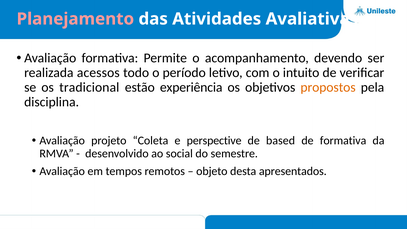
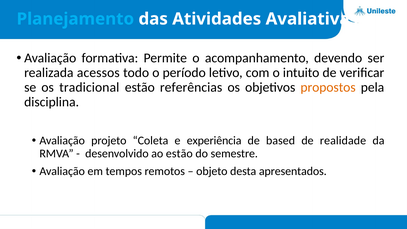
Planejamento colour: pink -> light blue
experiência: experiência -> referências
perspective: perspective -> experiência
de formativa: formativa -> realidade
ao social: social -> estão
